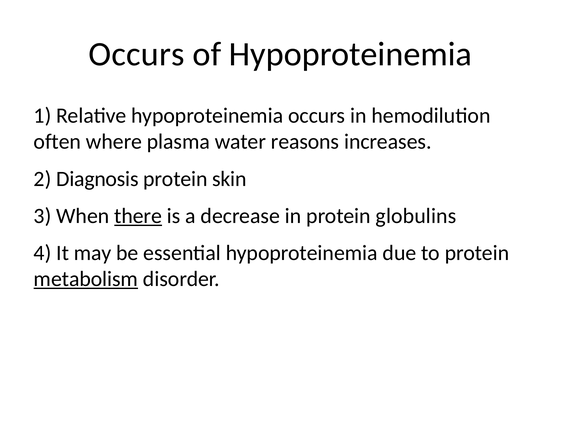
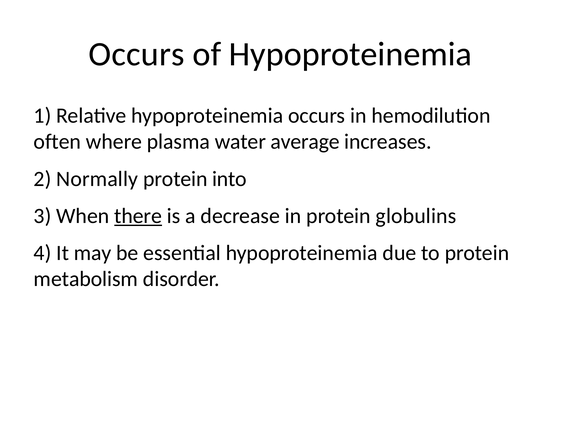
reasons: reasons -> average
Diagnosis: Diagnosis -> Normally
skin: skin -> into
metabolism underline: present -> none
